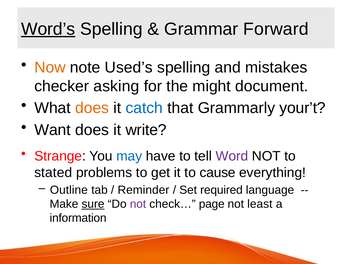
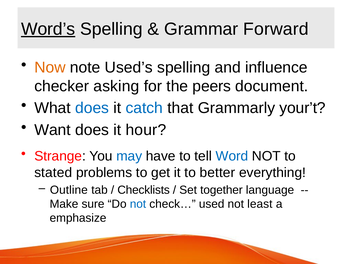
mistakes: mistakes -> influence
might: might -> peers
does at (92, 108) colour: orange -> blue
write: write -> hour
Word colour: purple -> blue
cause: cause -> better
Reminder: Reminder -> Checklists
required: required -> together
sure underline: present -> none
not at (138, 204) colour: purple -> blue
page: page -> used
information: information -> emphasize
